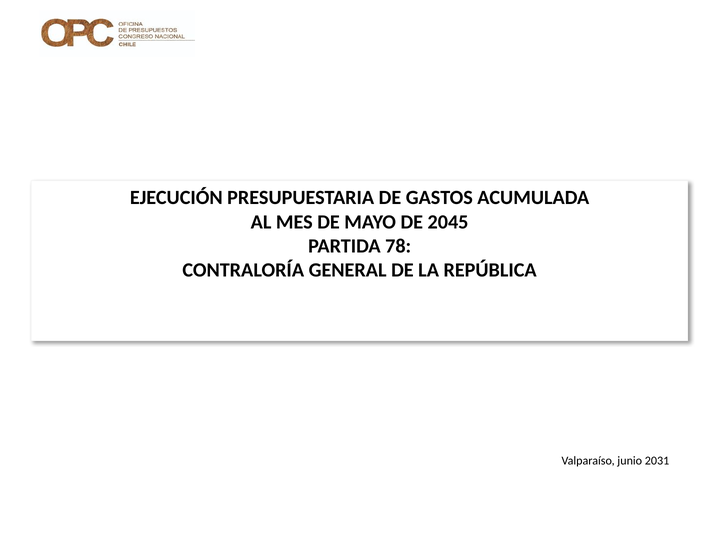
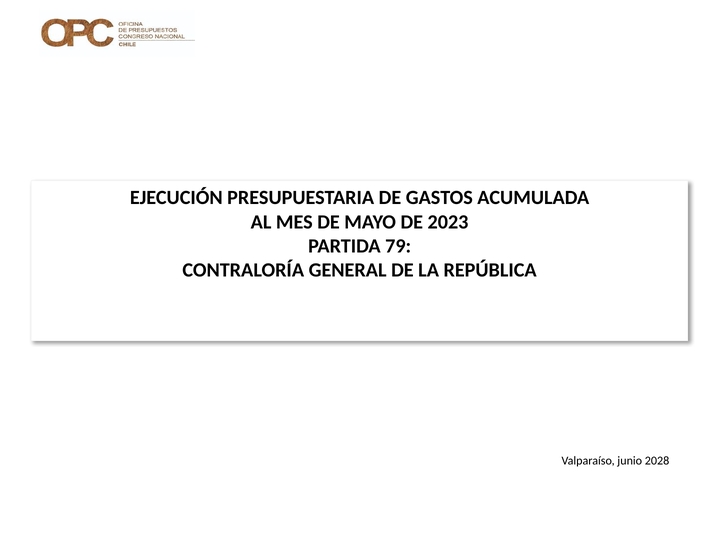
2045: 2045 -> 2023
78: 78 -> 79
2031: 2031 -> 2028
